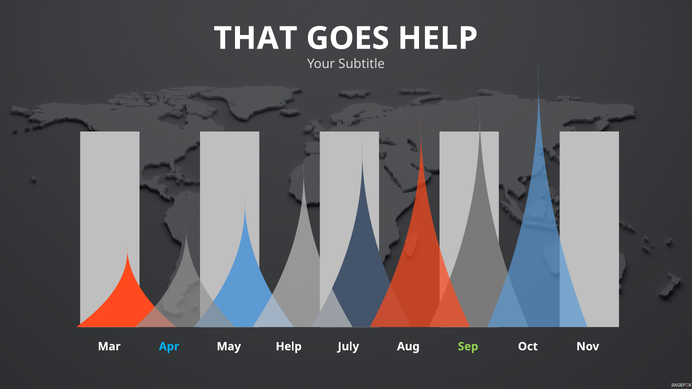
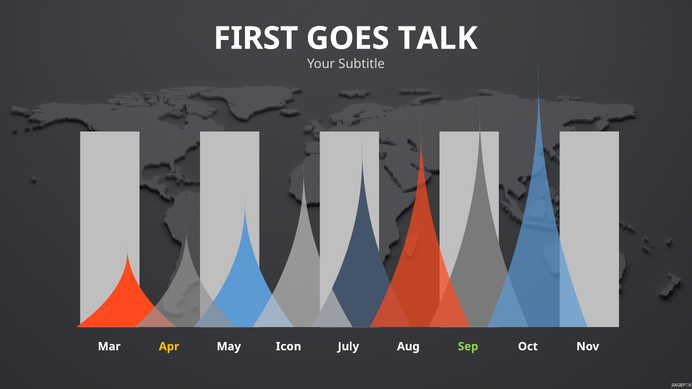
THAT: THAT -> FIRST
HELP at (438, 38): HELP -> TALK
Apr colour: light blue -> yellow
May Help: Help -> Icon
